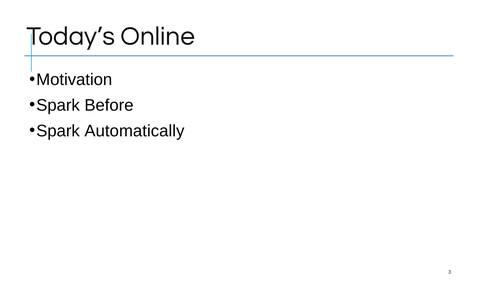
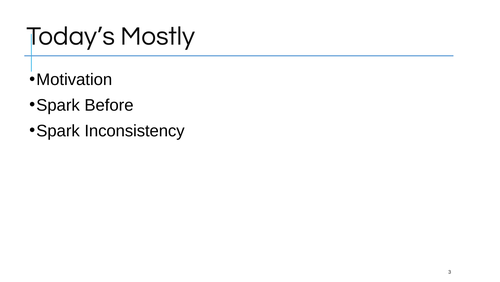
Online: Online -> Mostly
Automatically: Automatically -> Inconsistency
